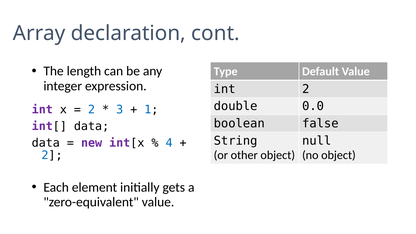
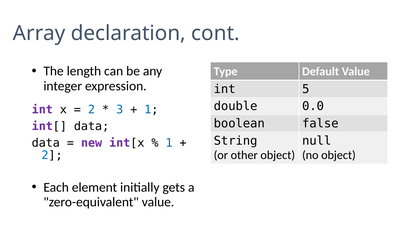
int 2: 2 -> 5
4 at (169, 143): 4 -> 1
